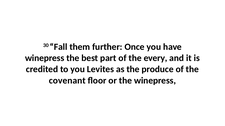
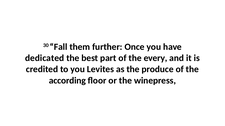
winepress at (45, 58): winepress -> dedicated
covenant: covenant -> according
